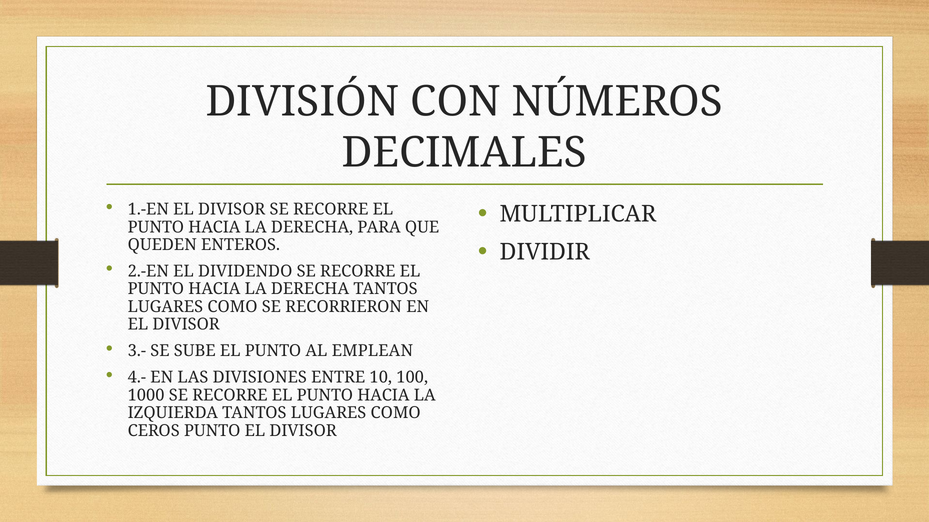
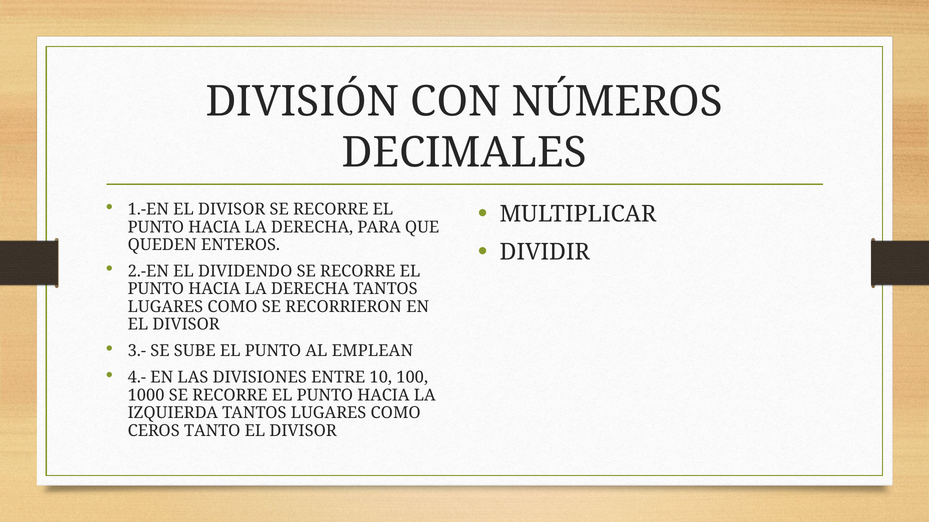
CEROS PUNTO: PUNTO -> TANTO
